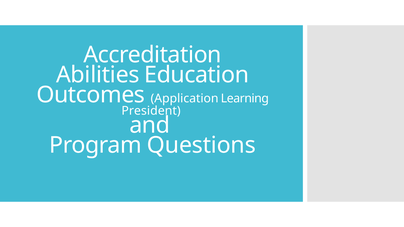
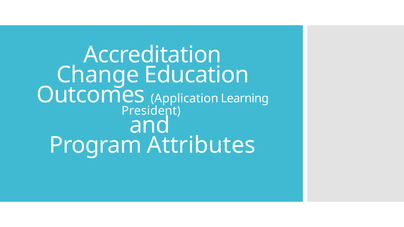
Abilities: Abilities -> Change
Questions: Questions -> Attributes
